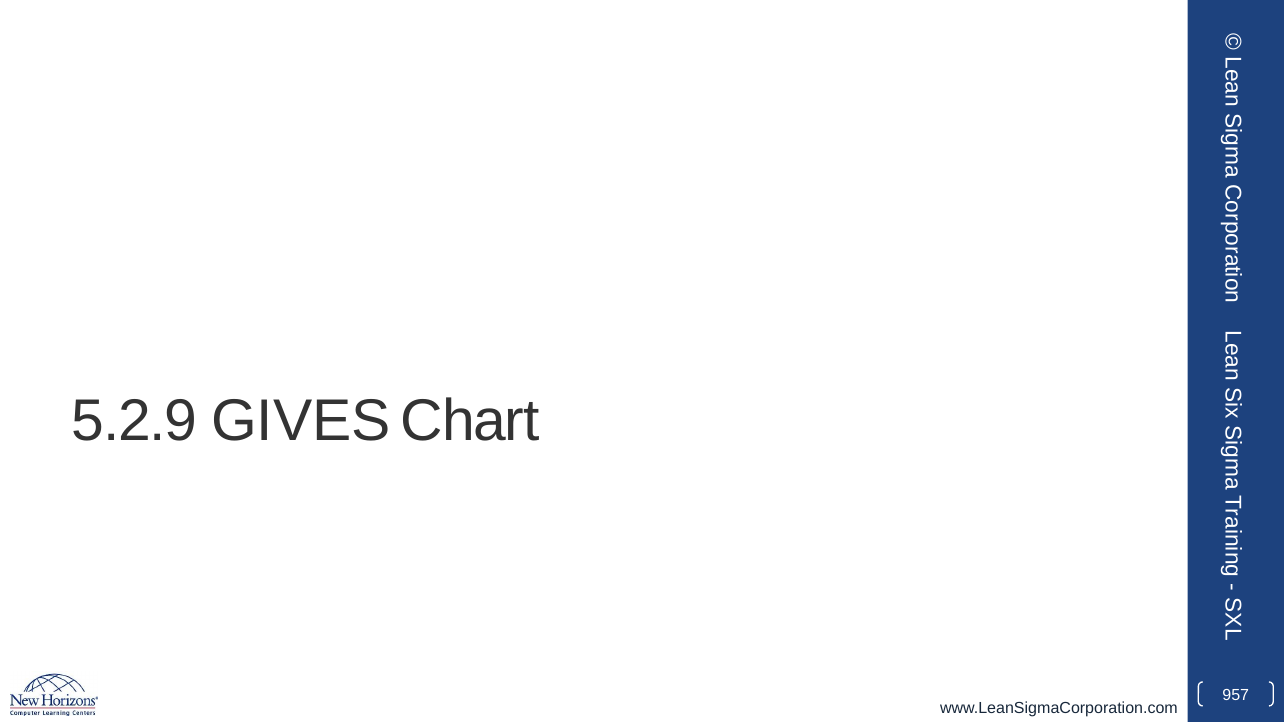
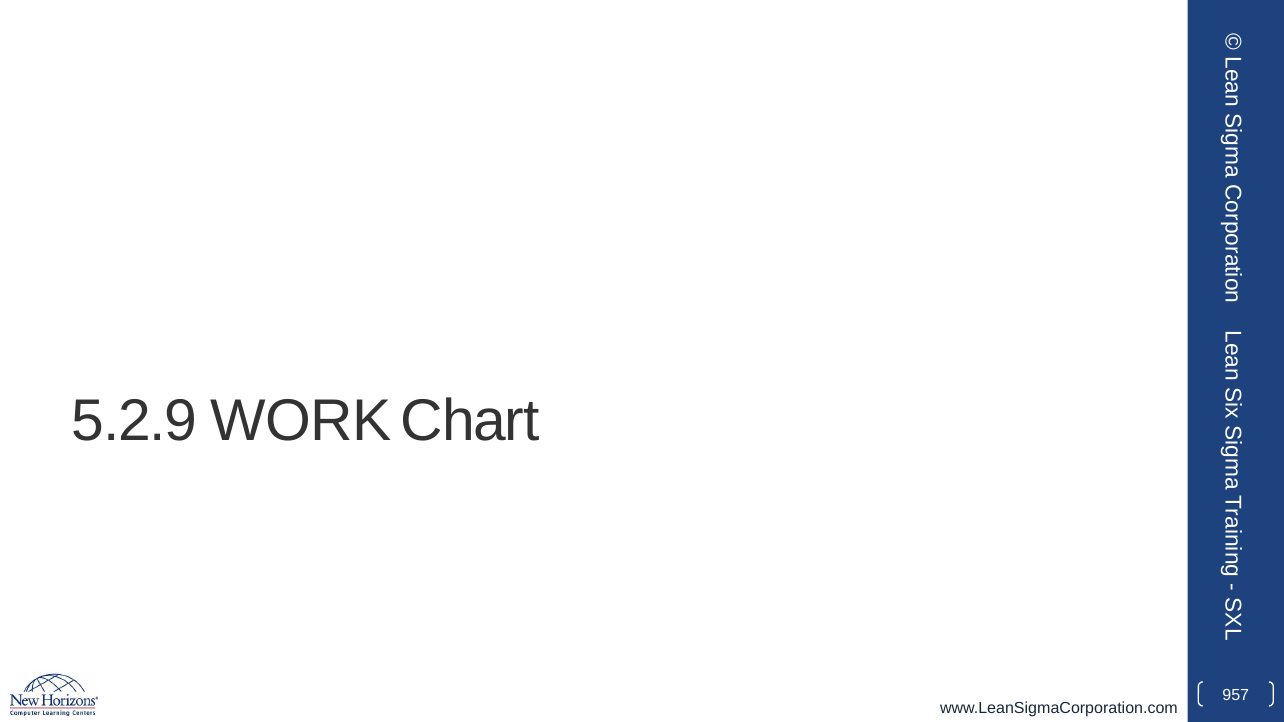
GIVES: GIVES -> WORK
